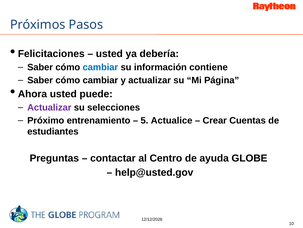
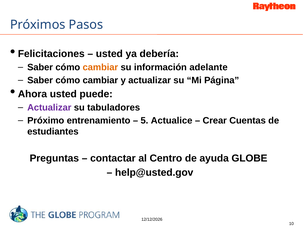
cambiar at (100, 67) colour: blue -> orange
contiene: contiene -> adelante
selecciones: selecciones -> tabuladores
